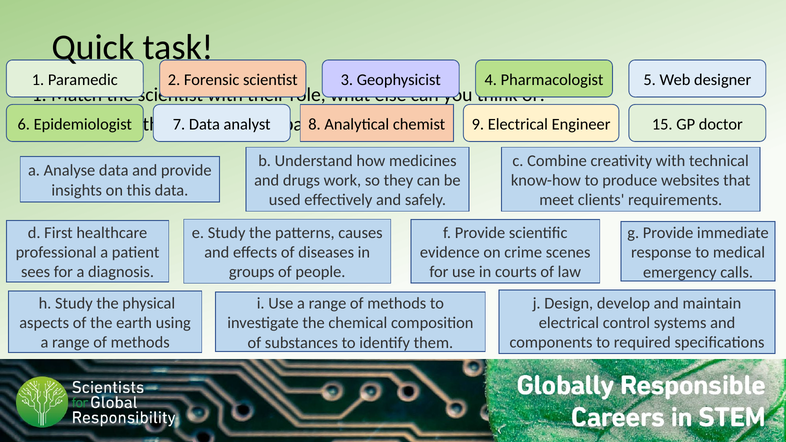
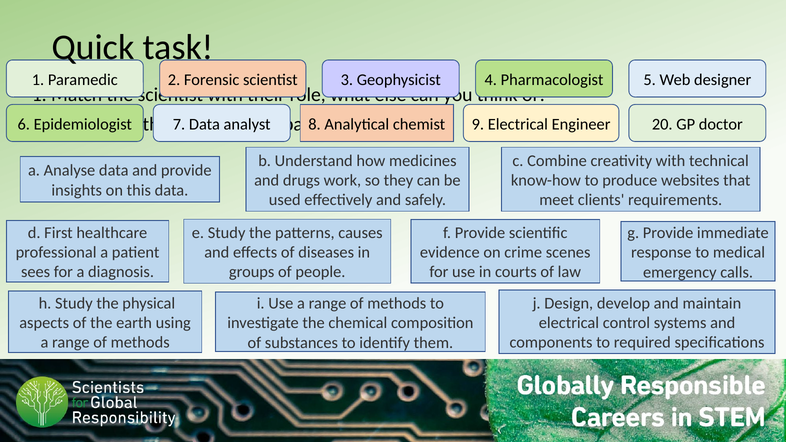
15: 15 -> 20
